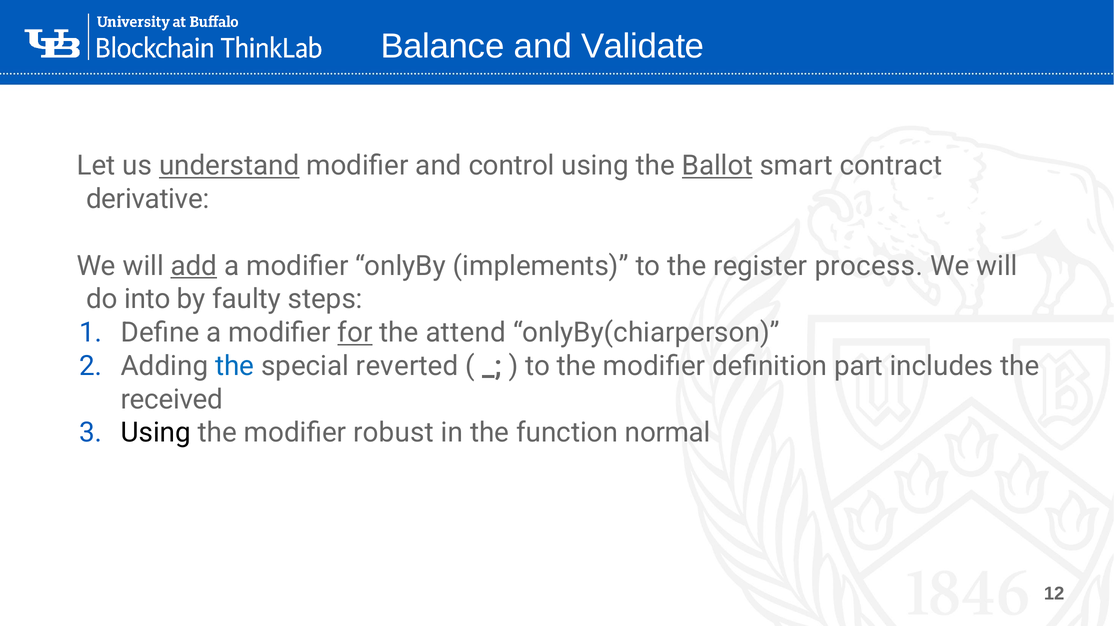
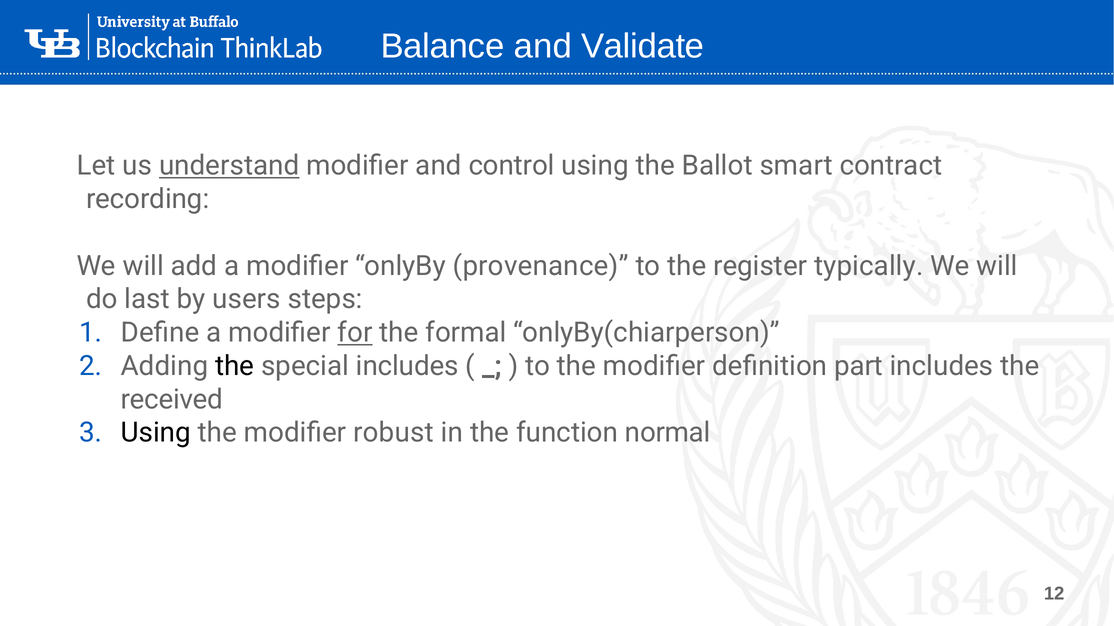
Ballot underline: present -> none
derivative: derivative -> recording
add underline: present -> none
implements: implements -> provenance
process: process -> typically
into: into -> last
faulty: faulty -> users
attend: attend -> formal
the at (235, 366) colour: blue -> black
special reverted: reverted -> includes
